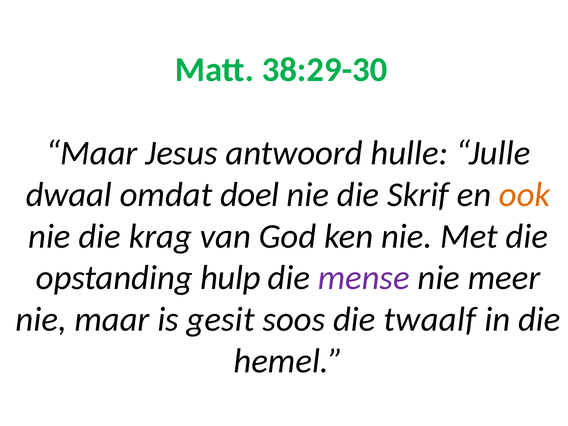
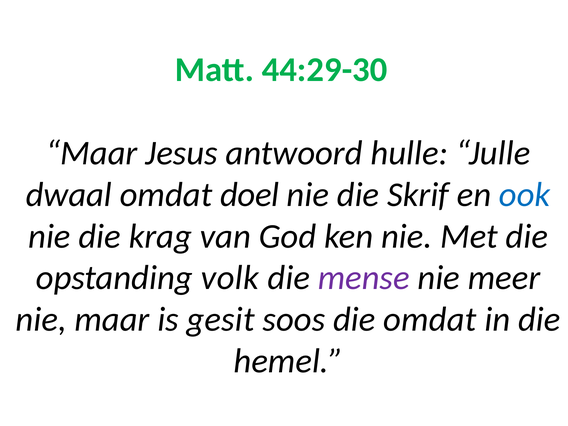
38:29-30: 38:29-30 -> 44:29-30
ook colour: orange -> blue
hulp: hulp -> volk
die twaalf: twaalf -> omdat
